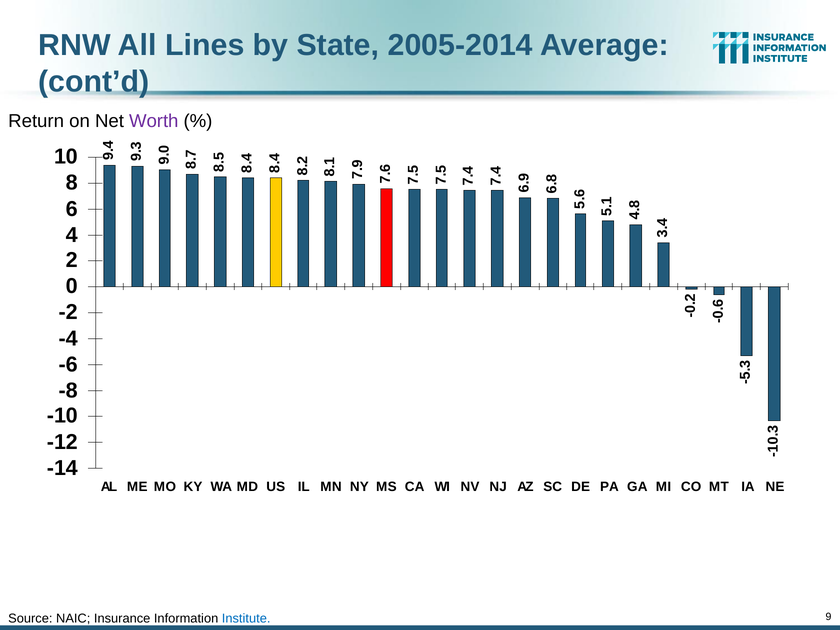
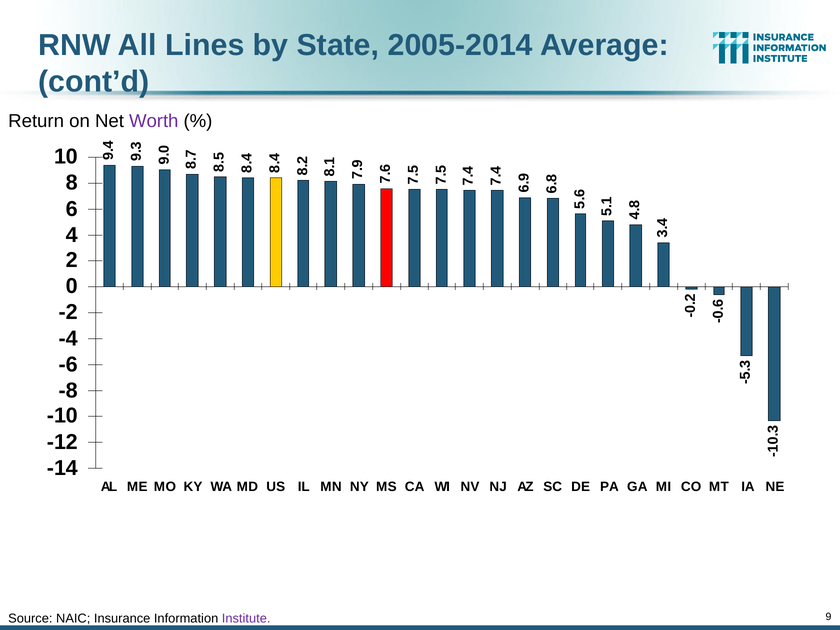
Institute colour: blue -> purple
